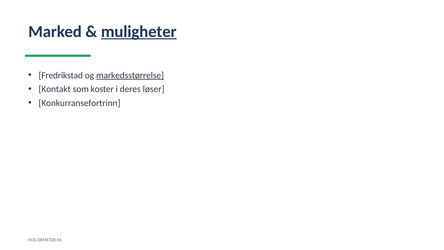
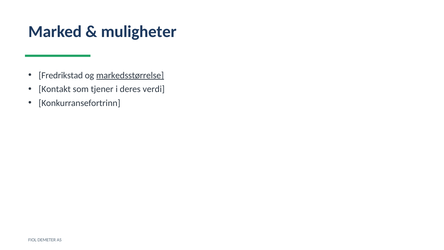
muligheter underline: present -> none
koster: koster -> tjener
løser: løser -> verdi
